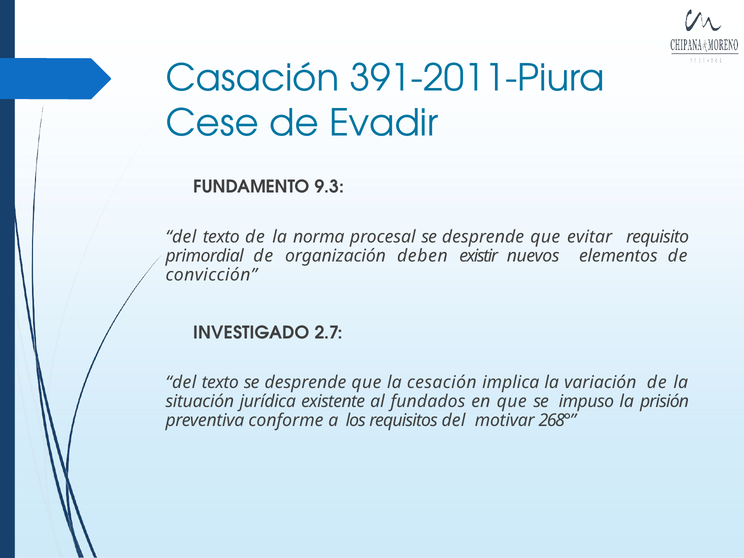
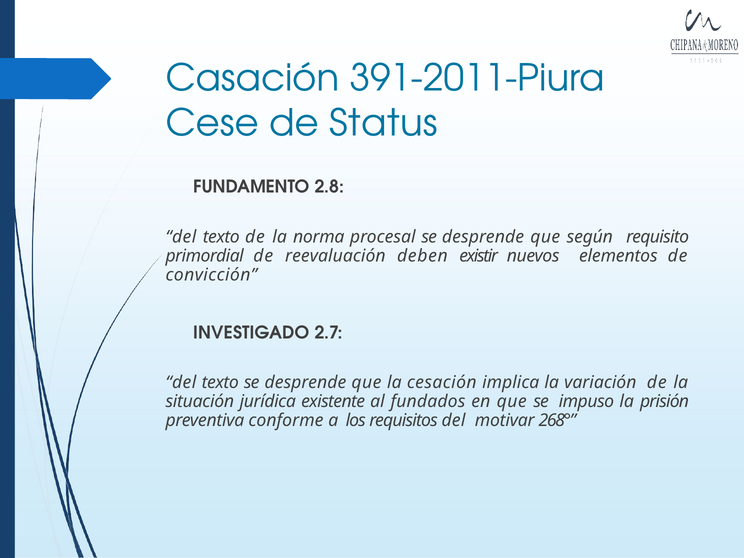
Evadir: Evadir -> Status
9.3: 9.3 -> 2.8
evitar: evitar -> según
organización: organización -> reevaluación
